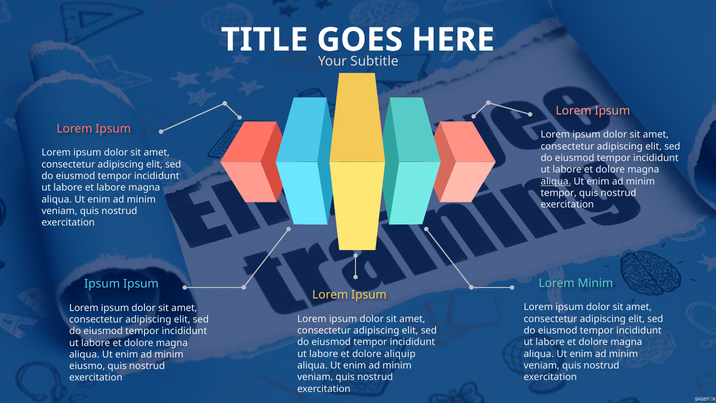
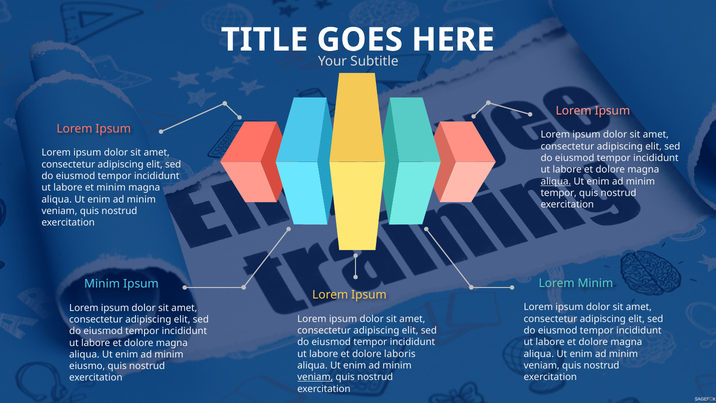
et labore: labore -> minim
Ipsum at (102, 284): Ipsum -> Minim
aliquip: aliquip -> laboris
veniam at (315, 377) underline: none -> present
